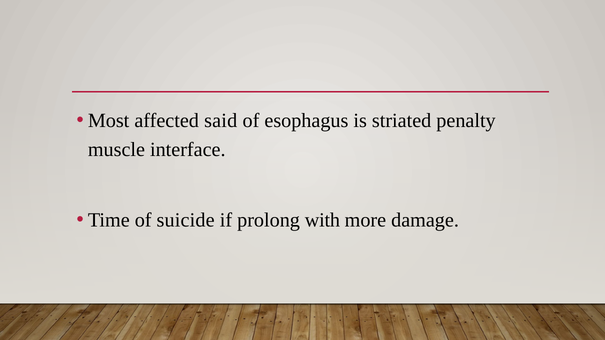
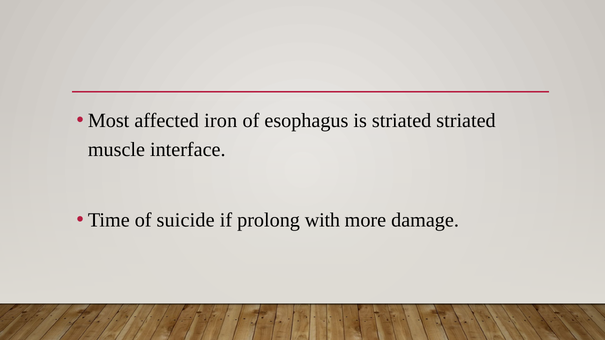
said: said -> iron
striated penalty: penalty -> striated
